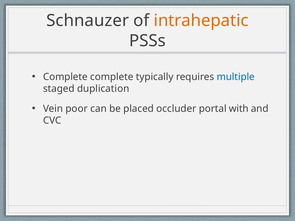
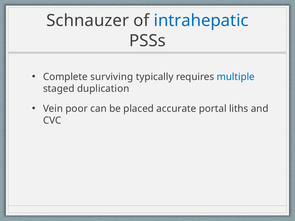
intrahepatic colour: orange -> blue
Complete complete: complete -> surviving
occluder: occluder -> accurate
with: with -> liths
